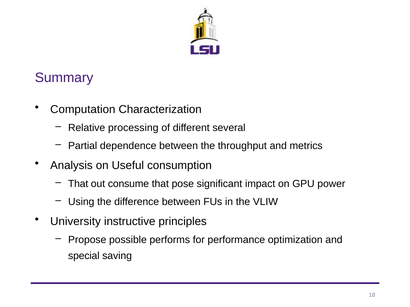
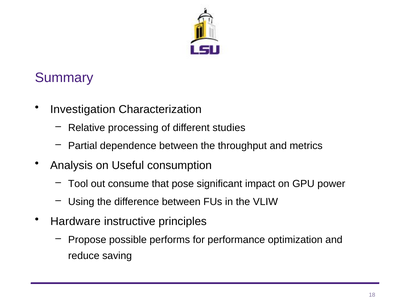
Computation: Computation -> Investigation
several: several -> studies
That at (78, 184): That -> Tool
University: University -> Hardware
special: special -> reduce
